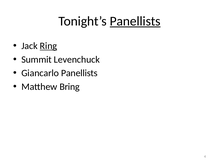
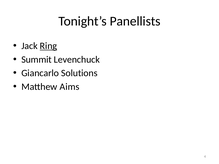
Panellists at (135, 21) underline: present -> none
Giancarlo Panellists: Panellists -> Solutions
Bring: Bring -> Aims
